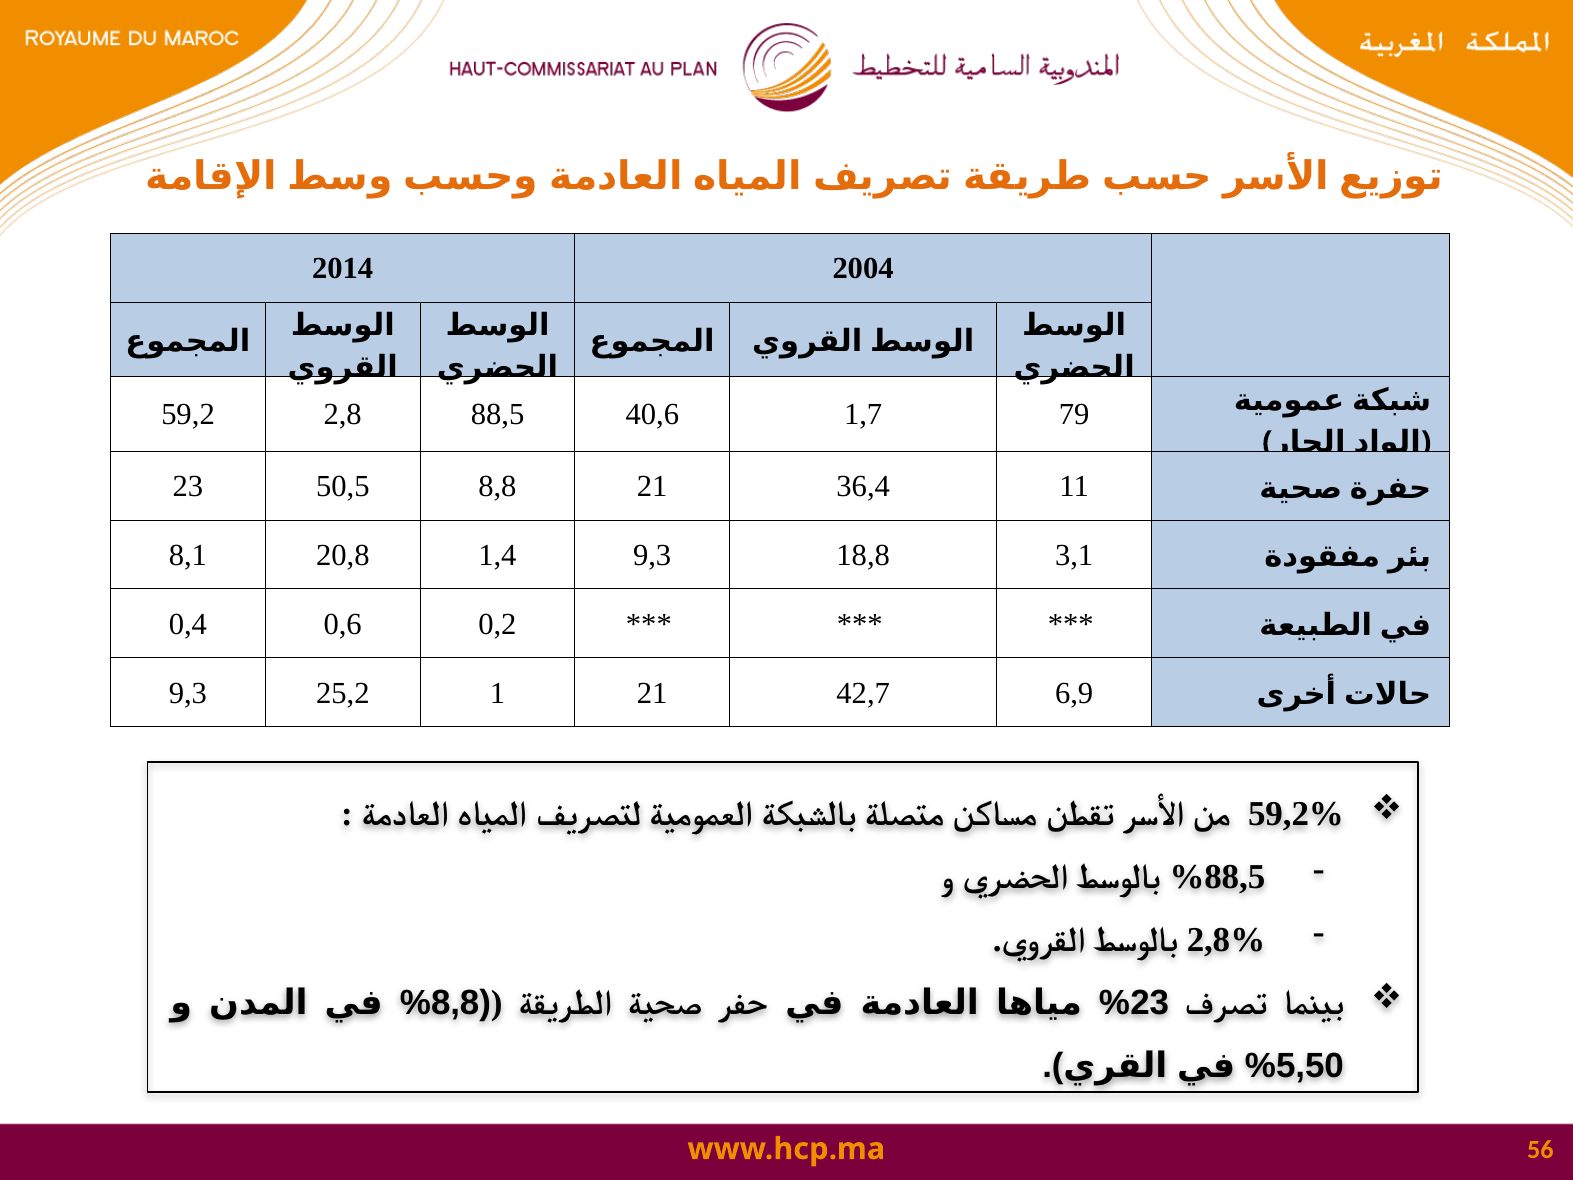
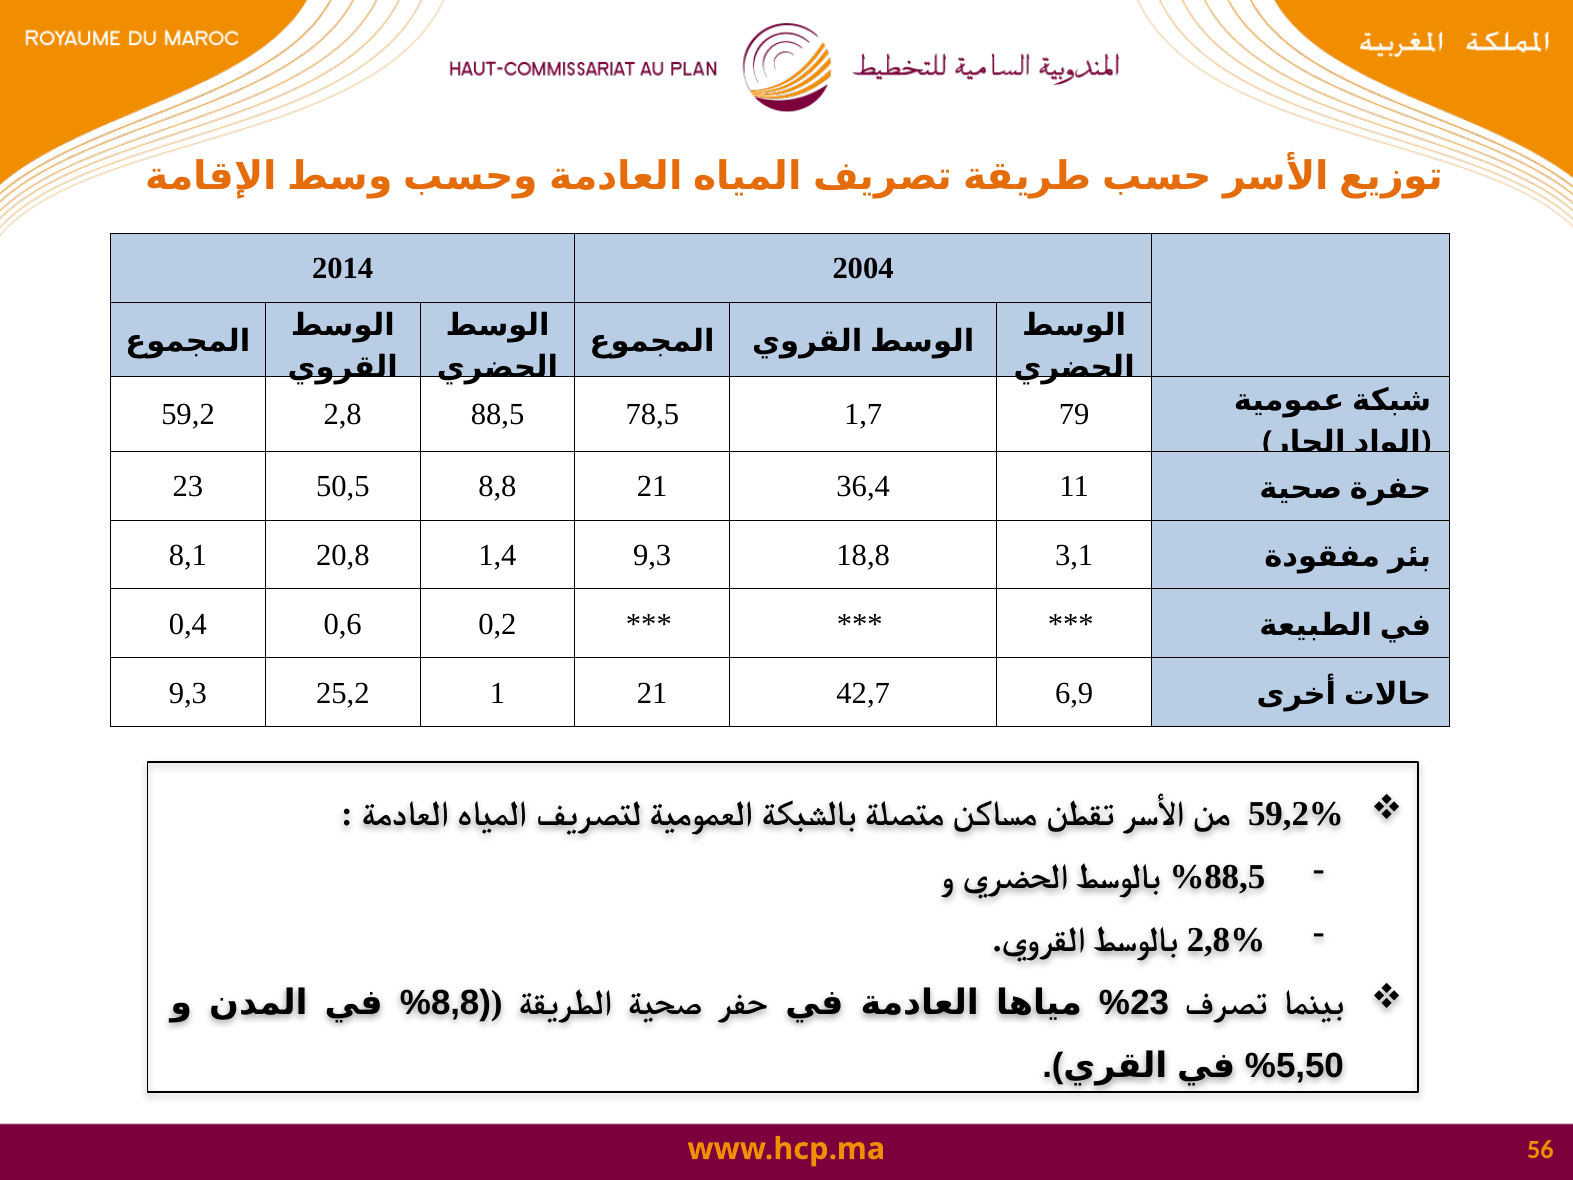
40,6: 40,6 -> 78,5
